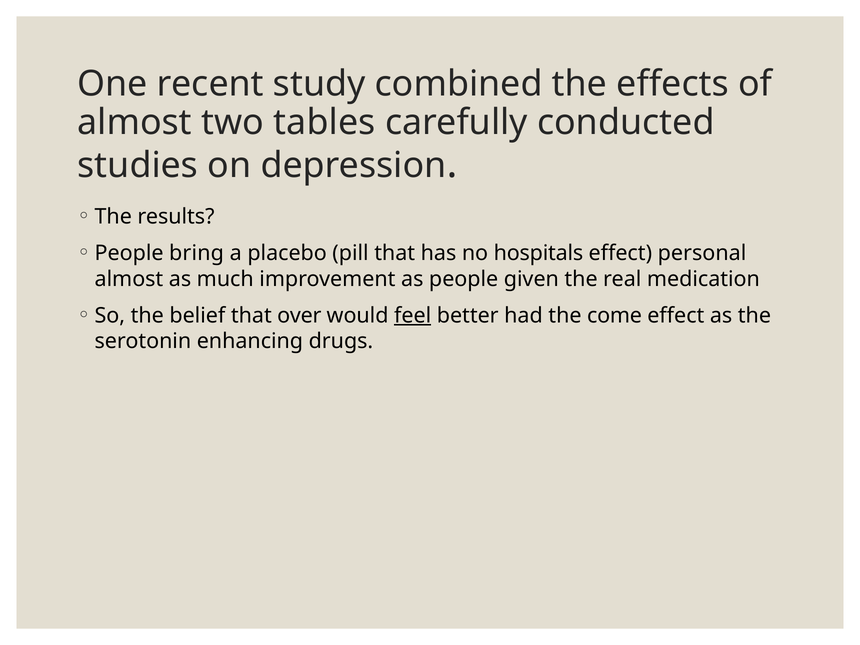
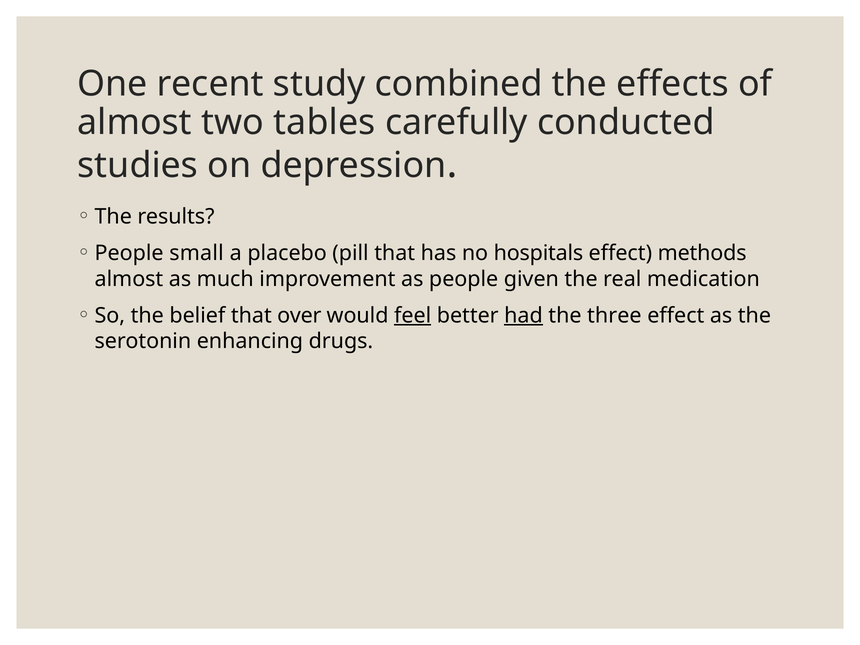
bring: bring -> small
personal: personal -> methods
had underline: none -> present
come: come -> three
